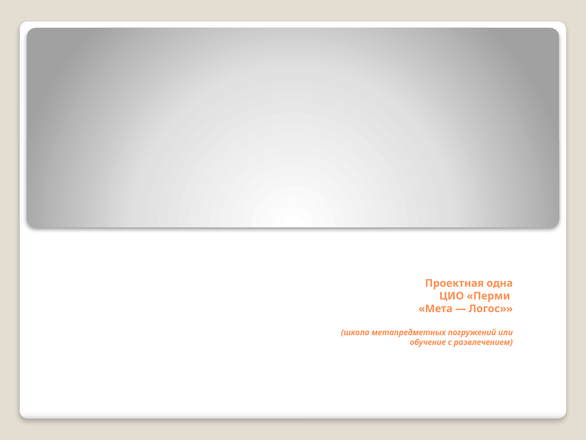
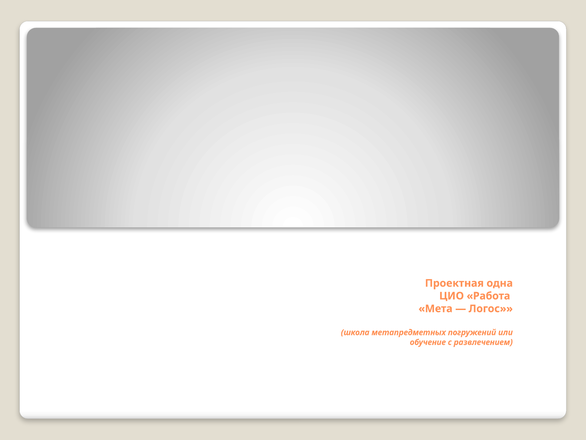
Перми: Перми -> Работа
